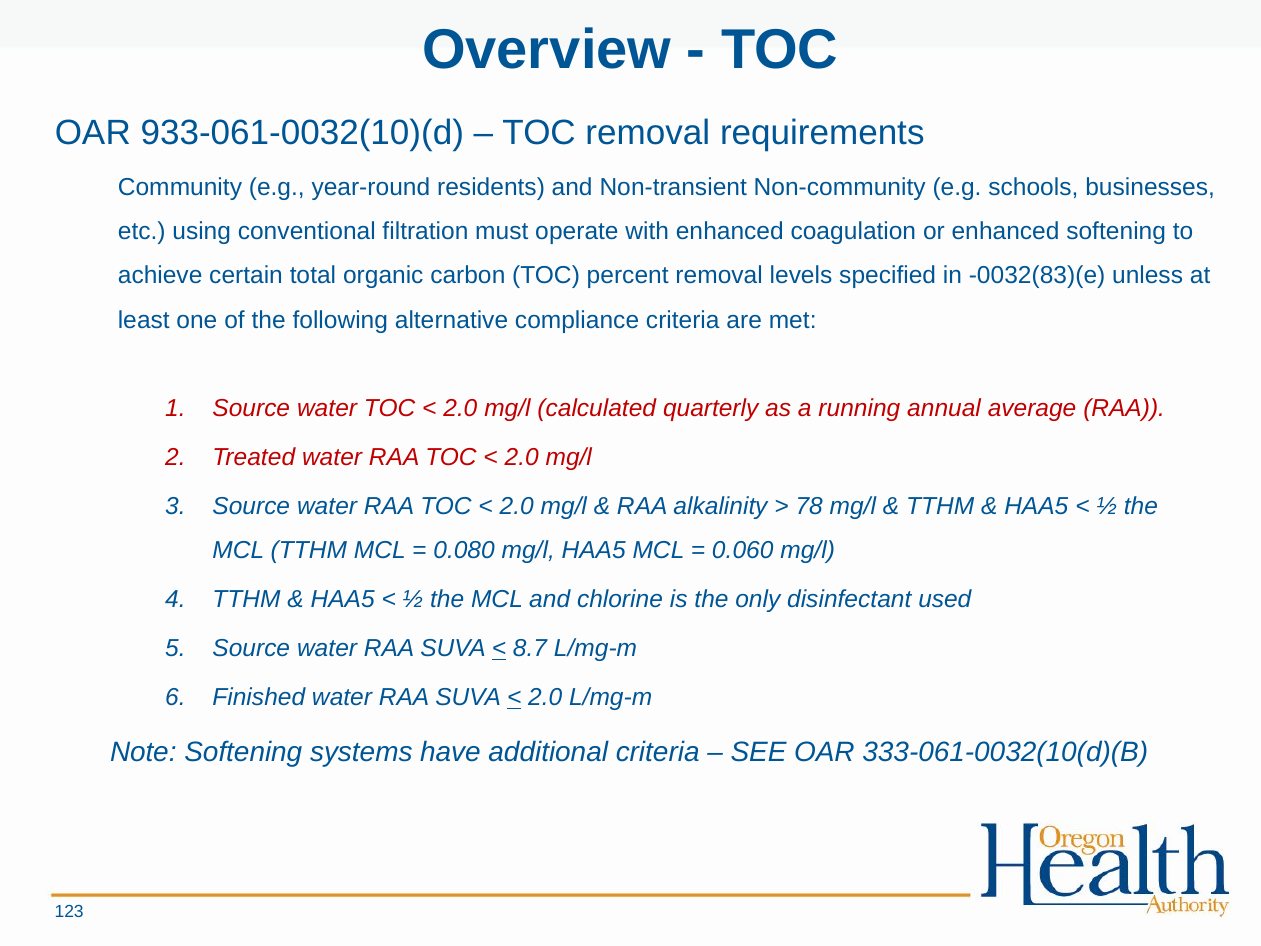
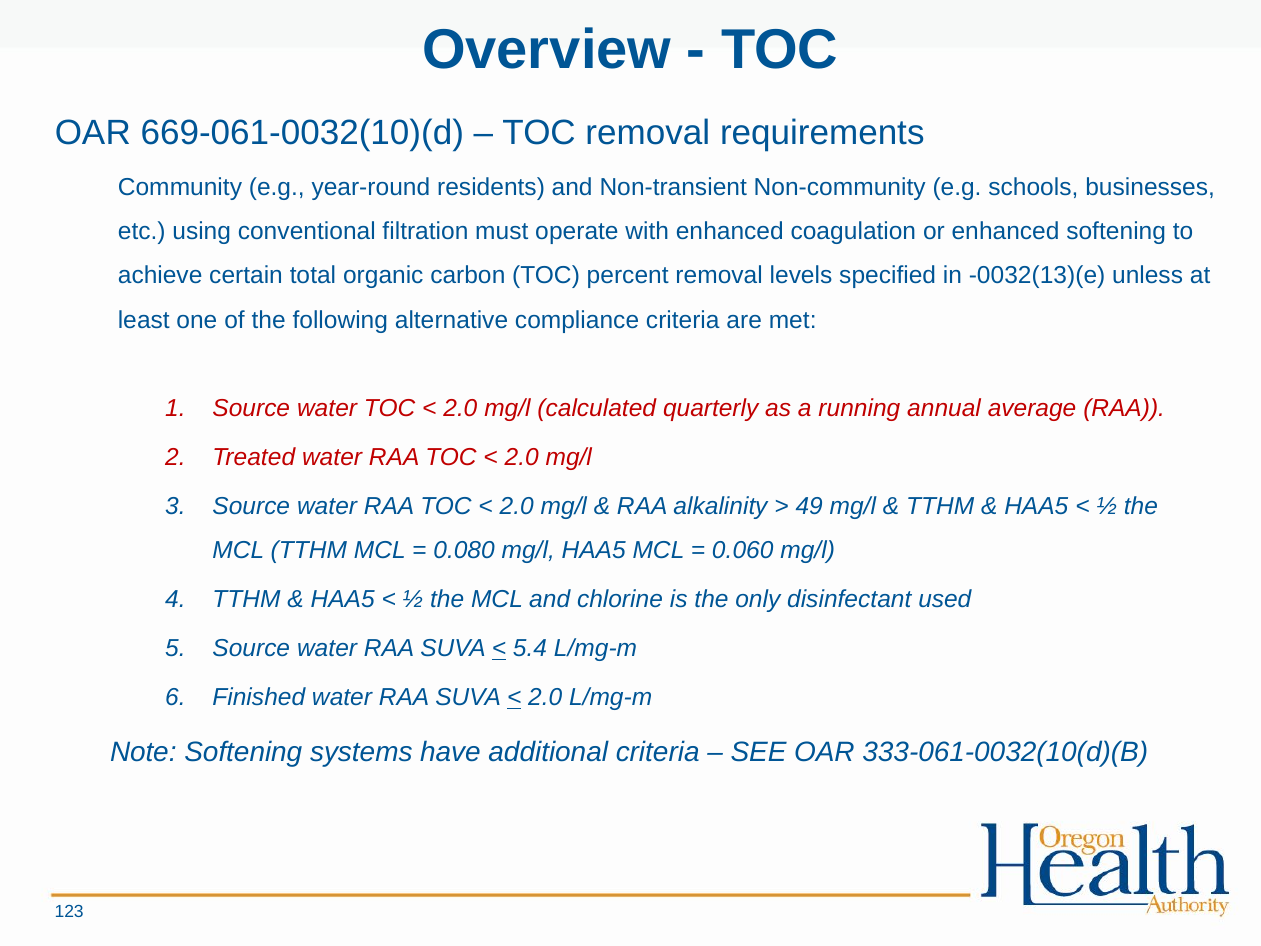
933-061-0032(10)(d: 933-061-0032(10)(d -> 669-061-0032(10)(d
-0032(83)(e: -0032(83)(e -> -0032(13)(e
78: 78 -> 49
8.7: 8.7 -> 5.4
